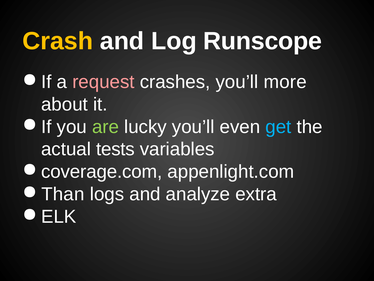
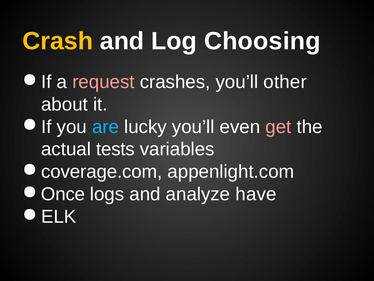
Runscope: Runscope -> Choosing
more: more -> other
are colour: light green -> light blue
get colour: light blue -> pink
Than: Than -> Once
extra: extra -> have
